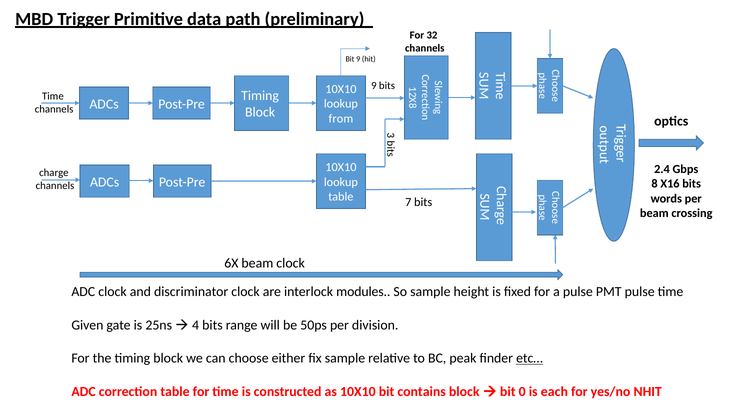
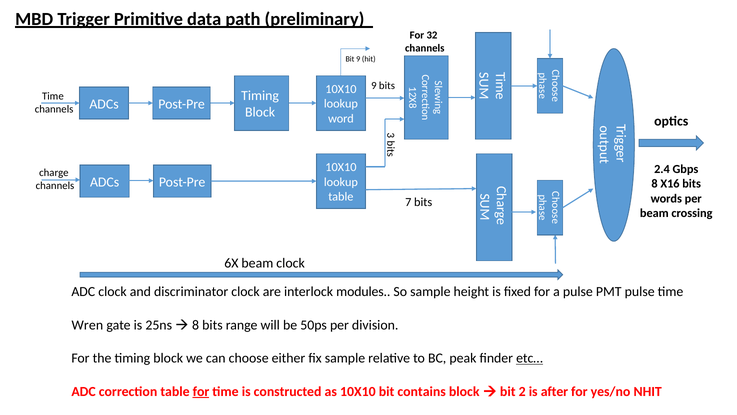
from: from -> word
Given: Given -> Wren
4 at (196, 325): 4 -> 8
for at (201, 391) underline: none -> present
bit 0: 0 -> 2
each: each -> after
